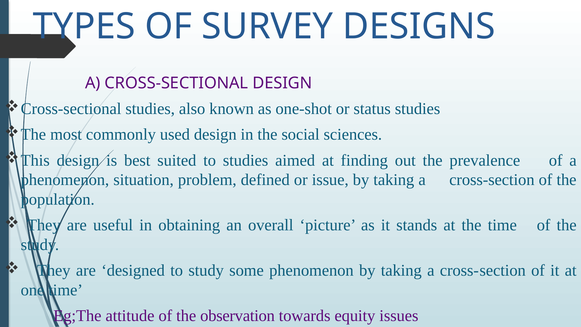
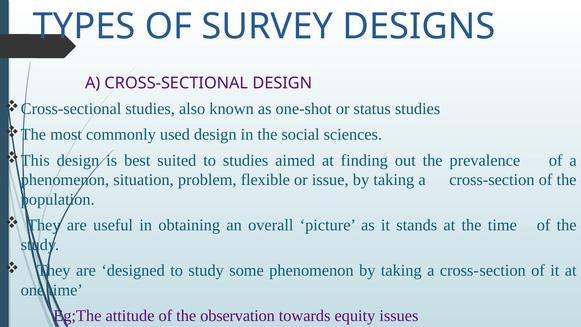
defined: defined -> flexible
